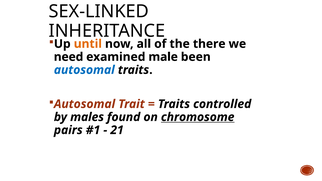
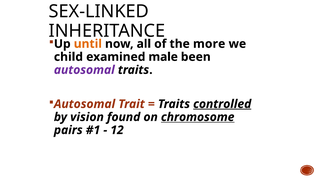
there: there -> more
need: need -> child
autosomal at (84, 70) colour: blue -> purple
controlled underline: none -> present
males: males -> vision
21: 21 -> 12
